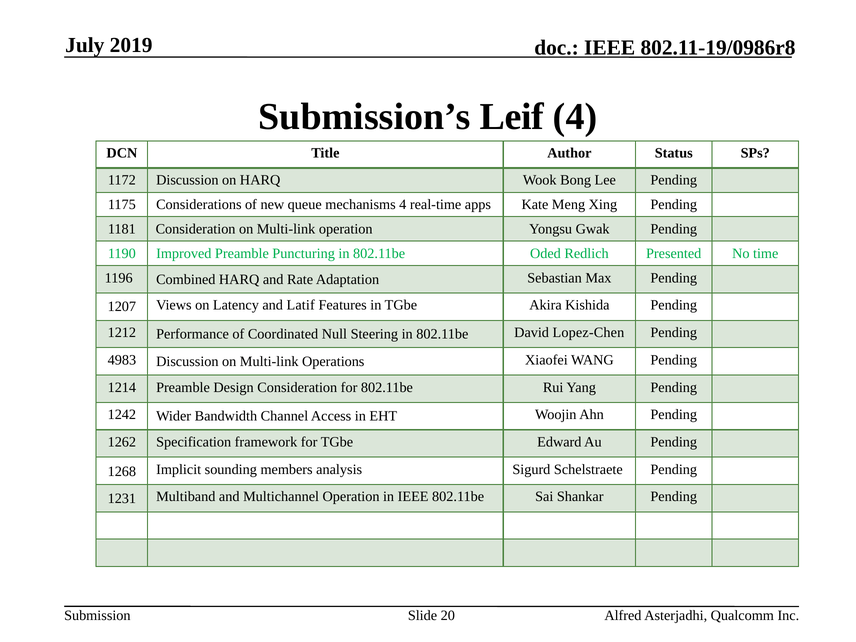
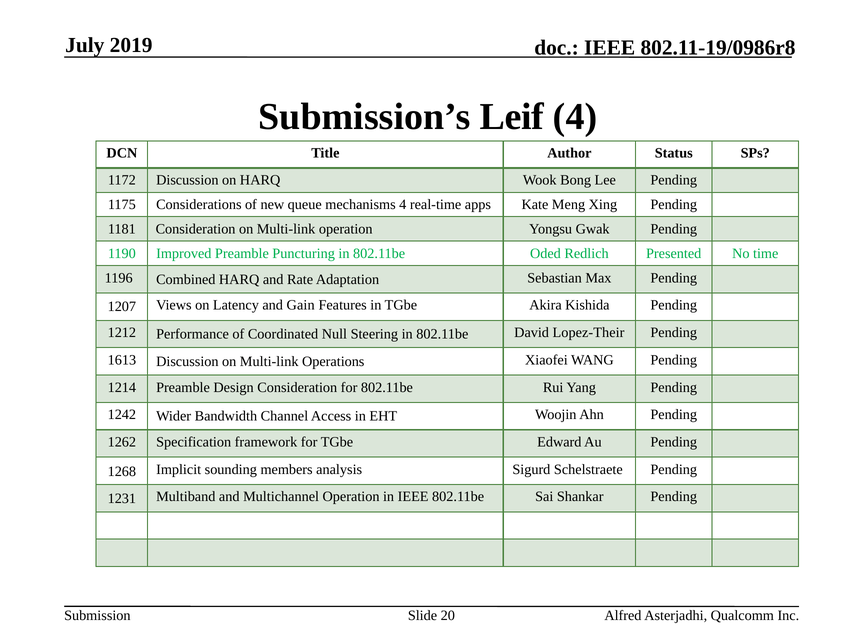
Latif: Latif -> Gain
Lopez-Chen: Lopez-Chen -> Lopez-Their
4983: 4983 -> 1613
